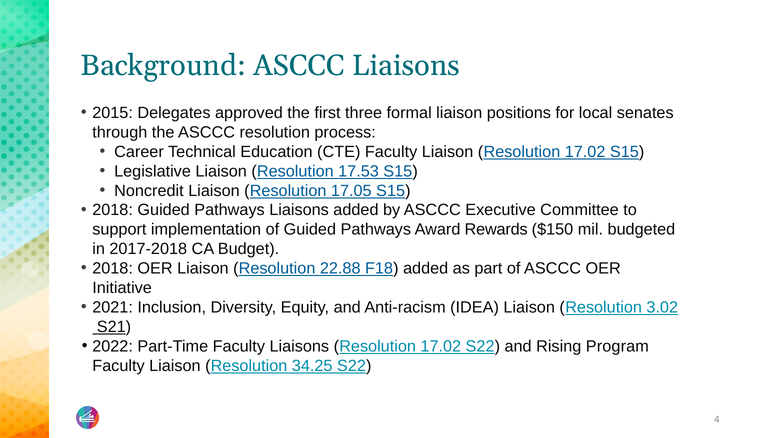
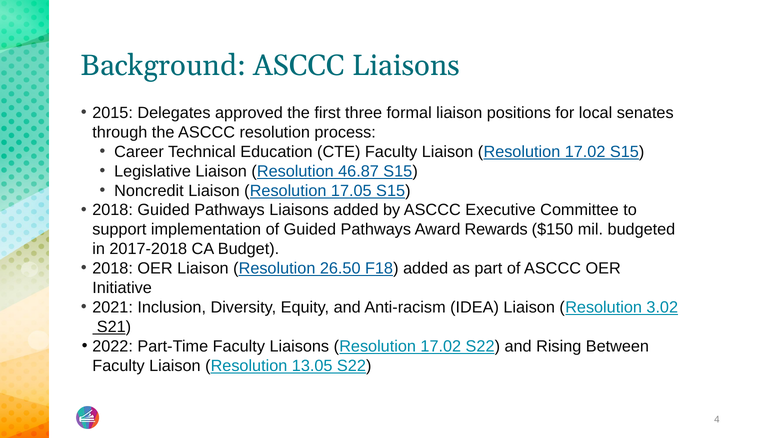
17.53: 17.53 -> 46.87
22.88: 22.88 -> 26.50
Program: Program -> Between
34.25: 34.25 -> 13.05
